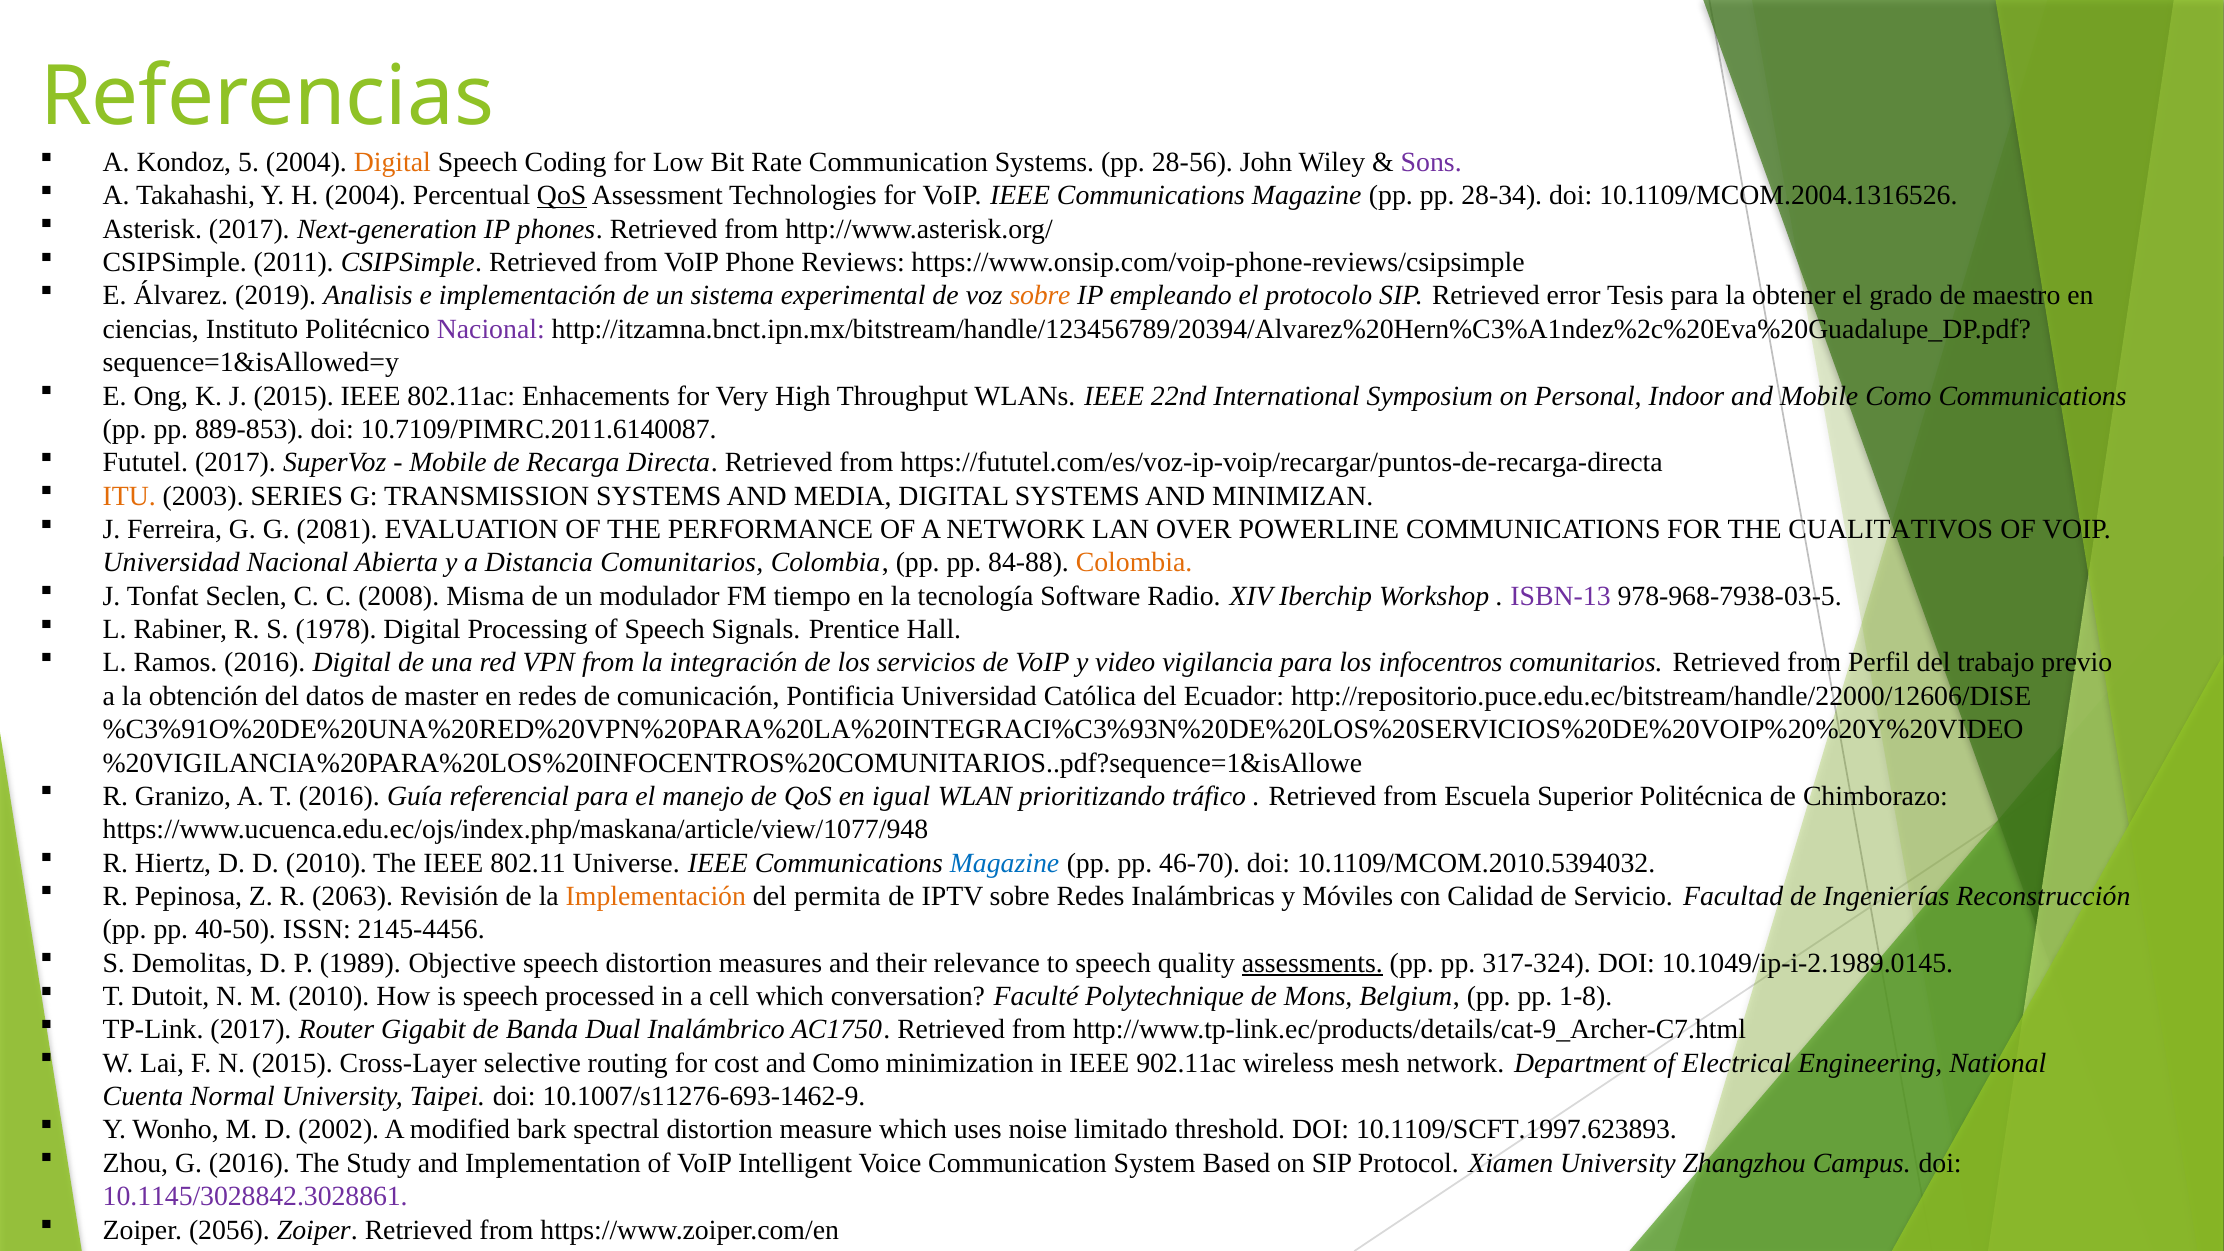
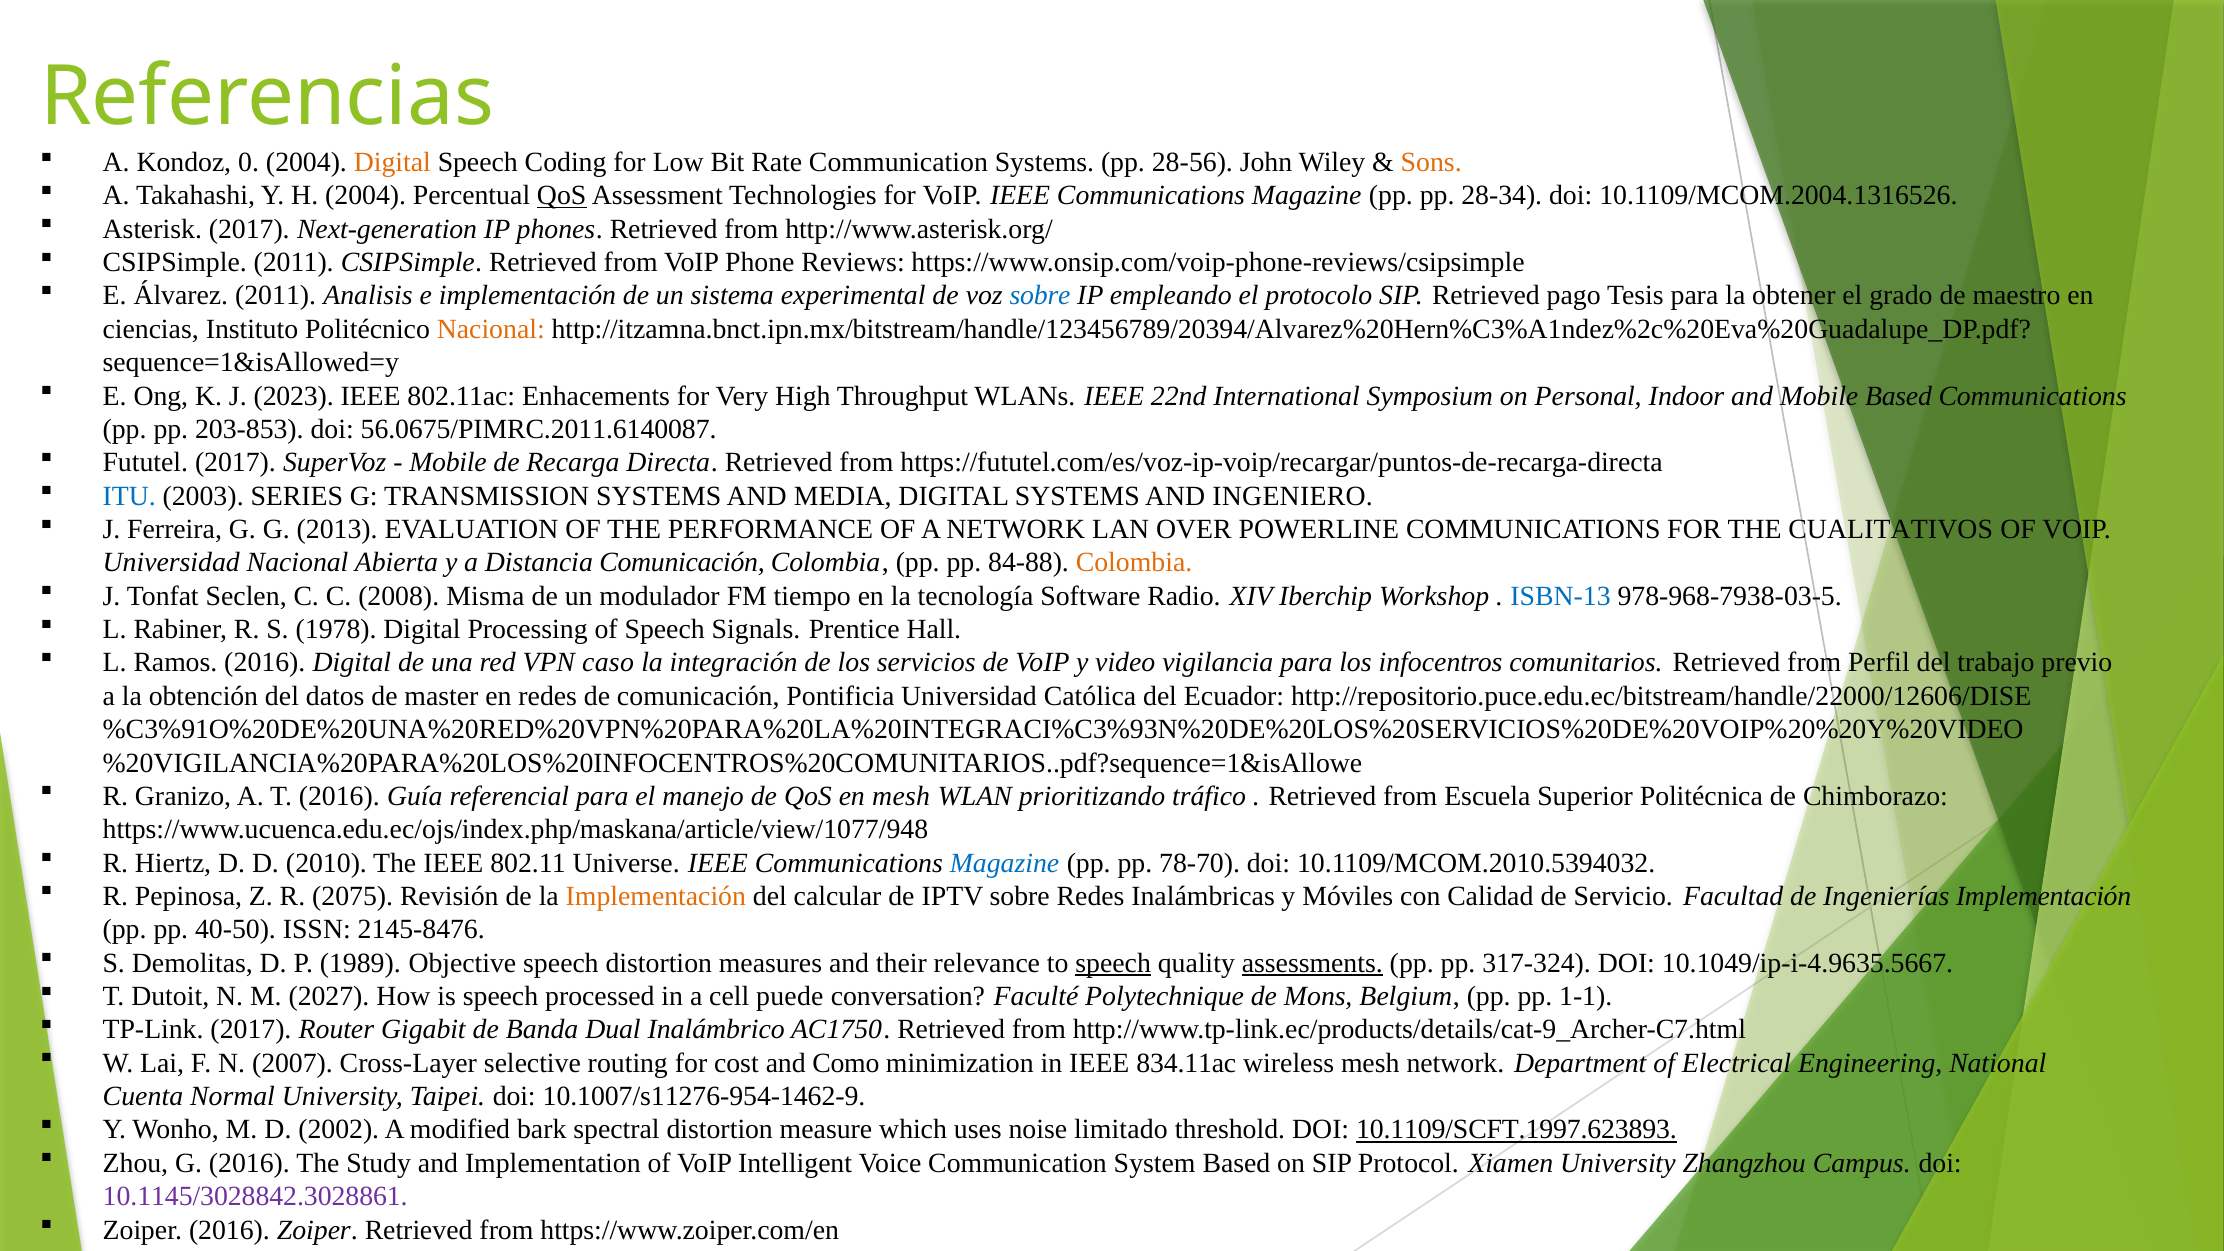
5: 5 -> 0
Sons colour: purple -> orange
Álvarez 2019: 2019 -> 2011
sobre at (1040, 296) colour: orange -> blue
error: error -> pago
Nacional at (491, 329) colour: purple -> orange
J 2015: 2015 -> 2023
Mobile Como: Como -> Based
889-853: 889-853 -> 203-853
10.7109/PIMRC.2011.6140087: 10.7109/PIMRC.2011.6140087 -> 56.0675/PIMRC.2011.6140087
ITU colour: orange -> blue
MINIMIZAN: MINIMIZAN -> INGENIERO
2081: 2081 -> 2013
Distancia Comunitarios: Comunitarios -> Comunicación
ISBN-13 colour: purple -> blue
VPN from: from -> caso
en igual: igual -> mesh
46-70: 46-70 -> 78-70
2063: 2063 -> 2075
permita: permita -> calcular
Ingenierías Reconstrucción: Reconstrucción -> Implementación
2145-4456: 2145-4456 -> 2145-8476
speech at (1113, 963) underline: none -> present
10.1049/ip-i-2.1989.0145: 10.1049/ip-i-2.1989.0145 -> 10.1049/ip-i-4.9635.5667
M 2010: 2010 -> 2027
cell which: which -> puede
1-8: 1-8 -> 1-1
N 2015: 2015 -> 2007
902.11ac: 902.11ac -> 834.11ac
10.1007/s11276-693-1462-9: 10.1007/s11276-693-1462-9 -> 10.1007/s11276-954-1462-9
10.1109/SCFT.1997.623893 underline: none -> present
Zoiper 2056: 2056 -> 2016
